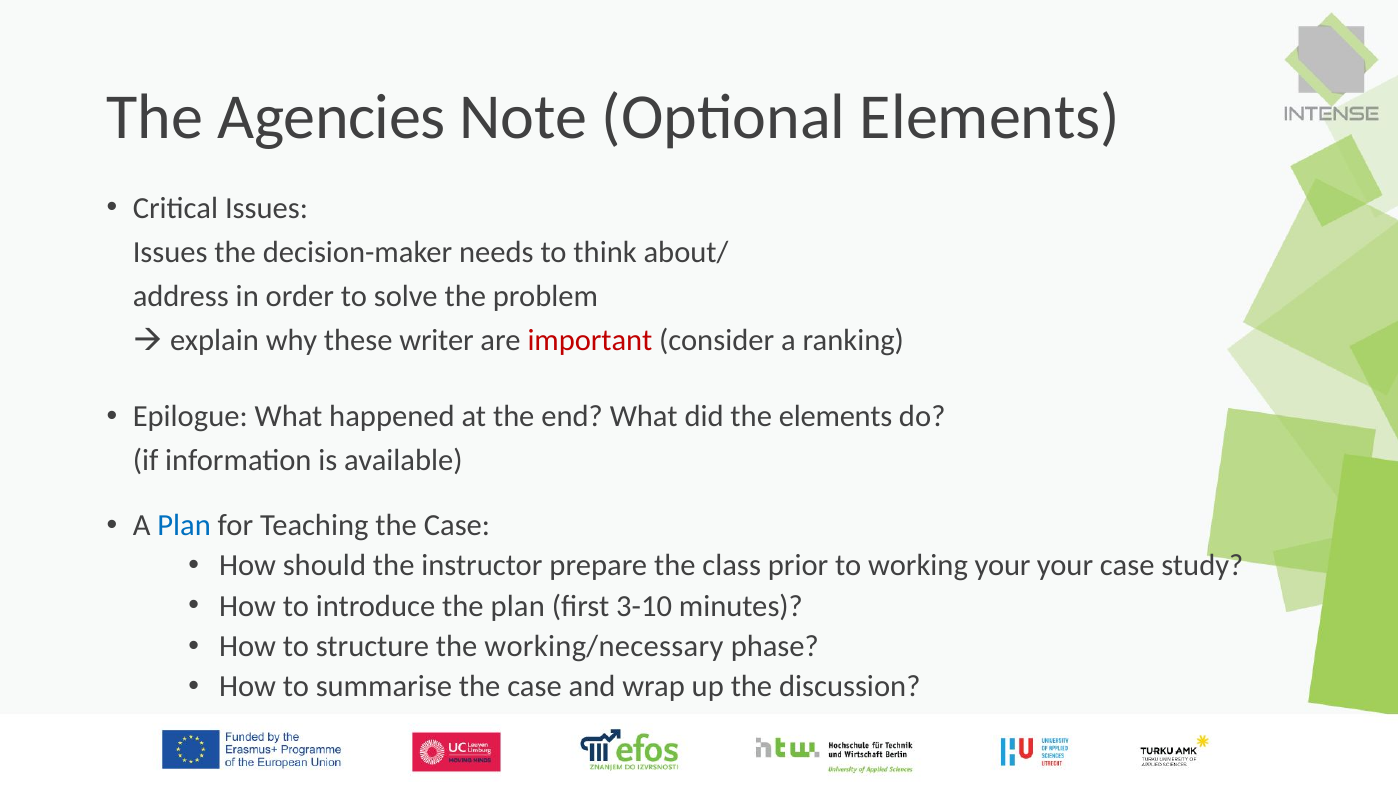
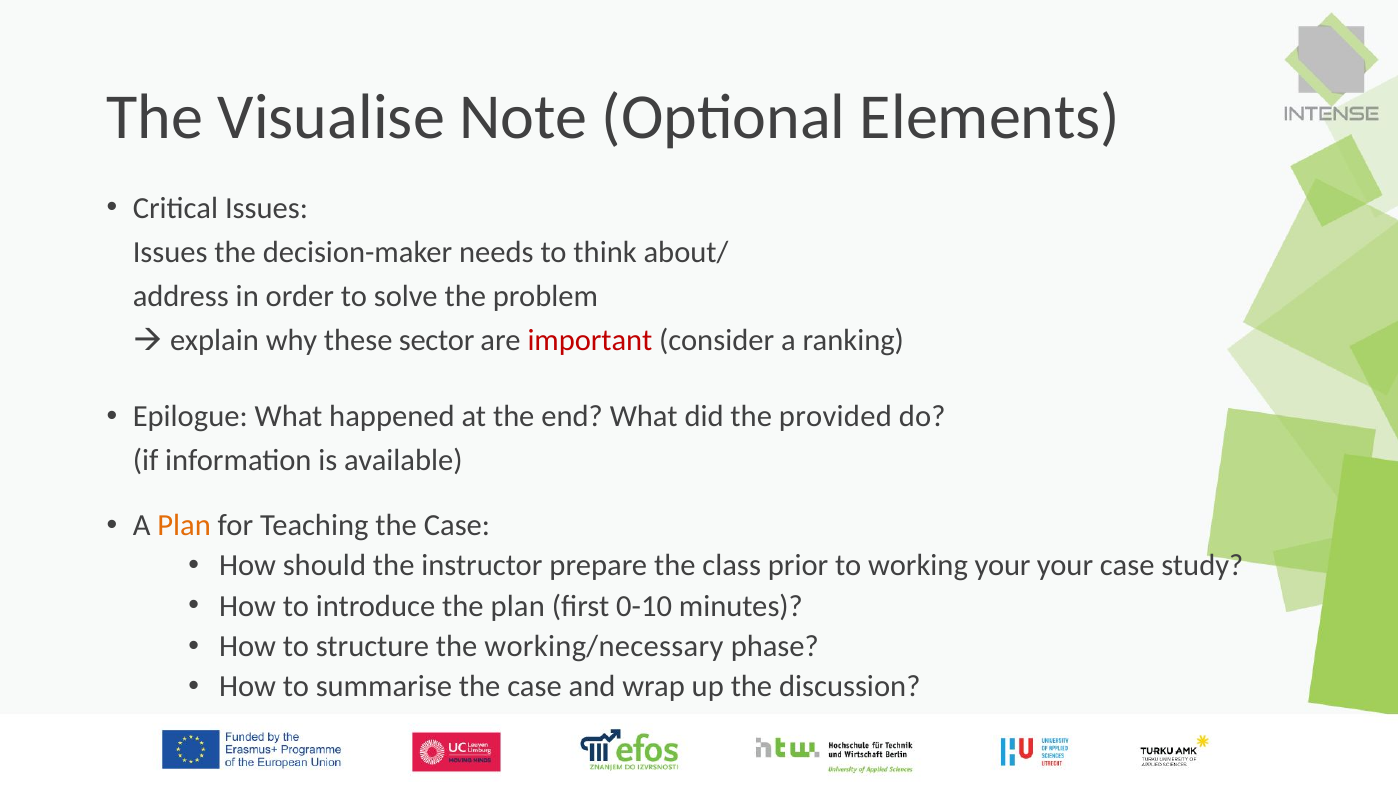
Agencies: Agencies -> Visualise
writer: writer -> sector
the elements: elements -> provided
Plan at (184, 525) colour: blue -> orange
3-10: 3-10 -> 0-10
